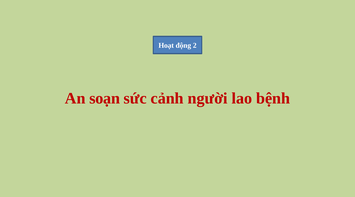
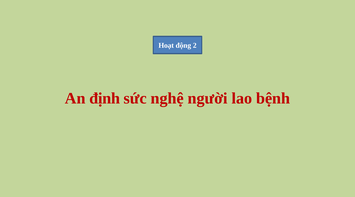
soạn: soạn -> định
cảnh: cảnh -> nghệ
